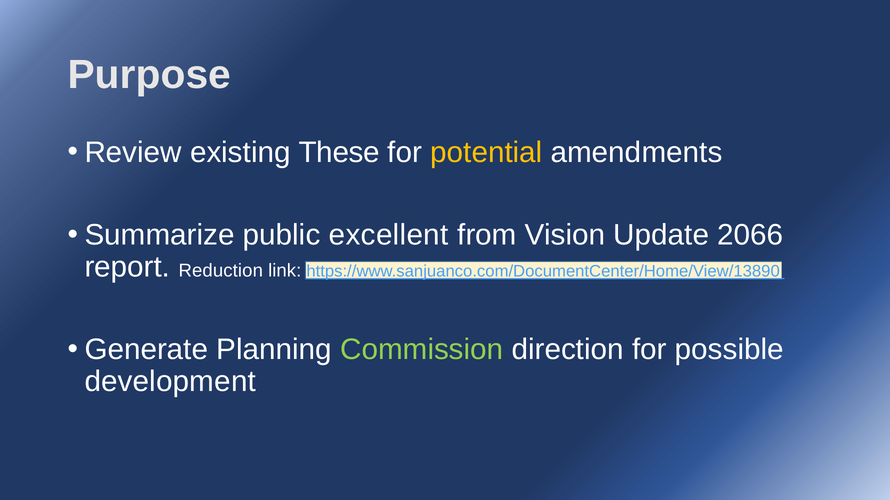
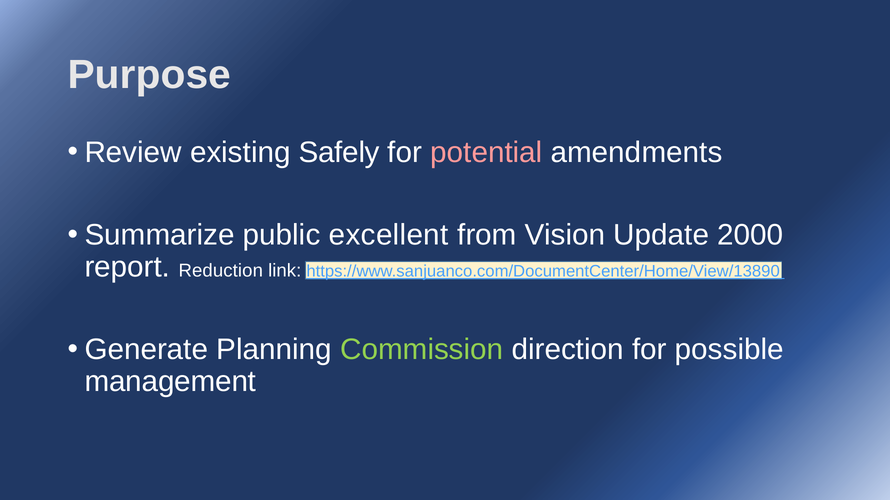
These: These -> Safely
potential colour: yellow -> pink
2066: 2066 -> 2000
development: development -> management
